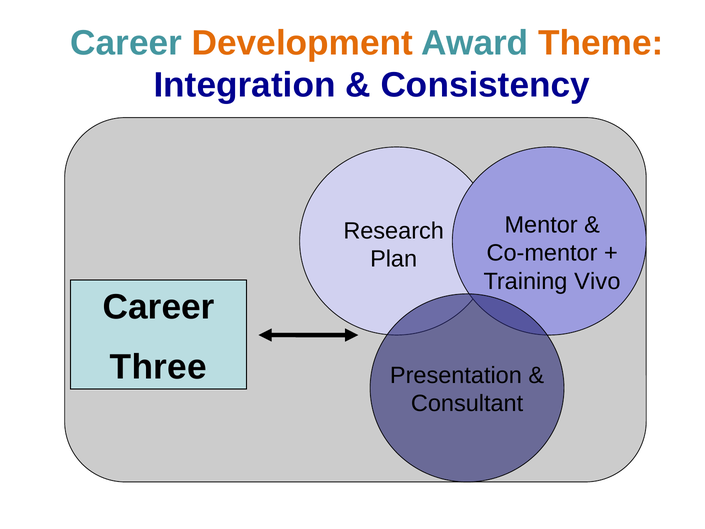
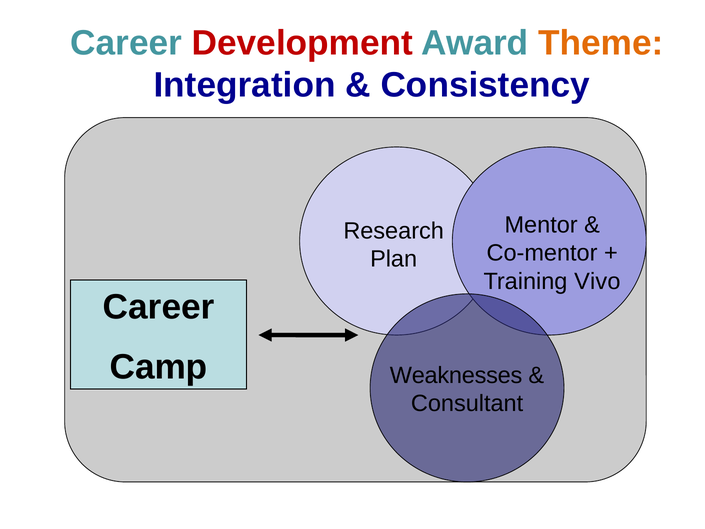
Development colour: orange -> red
Three: Three -> Camp
Presentation: Presentation -> Weaknesses
